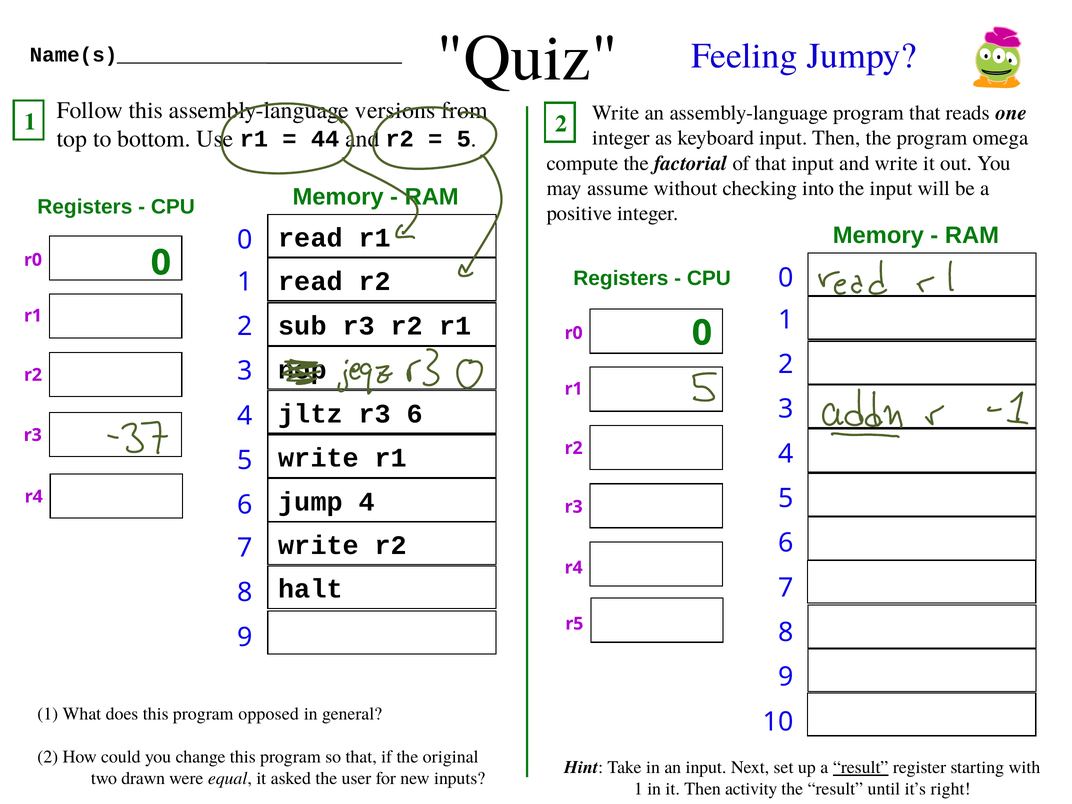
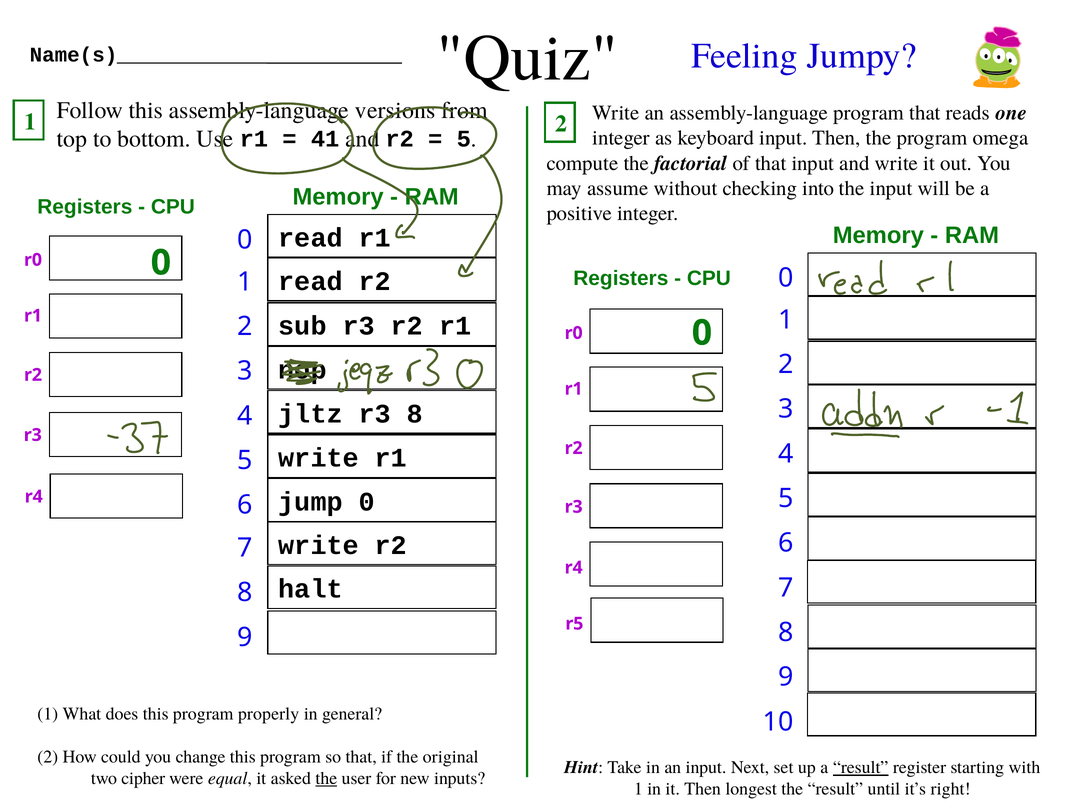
44: 44 -> 41
r3 6: 6 -> 8
jump 4: 4 -> 0
opposed: opposed -> properly
drawn: drawn -> cipher
the at (326, 778) underline: none -> present
activity: activity -> longest
